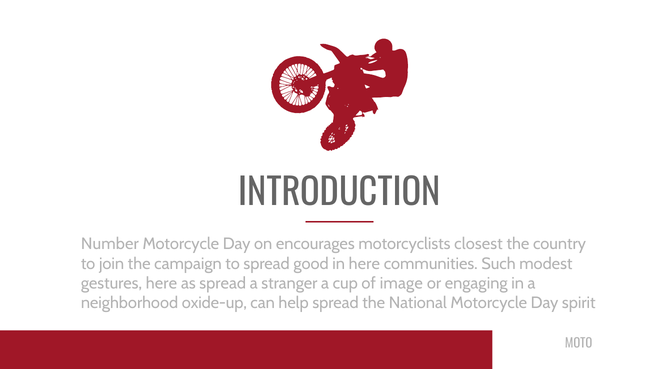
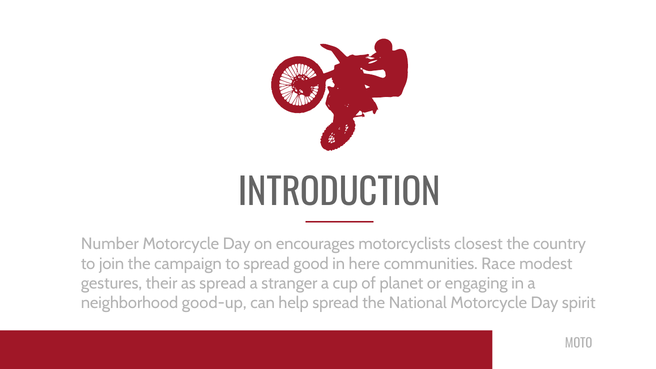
Such: Such -> Race
gestures here: here -> their
image: image -> planet
oxide-up: oxide-up -> good-up
